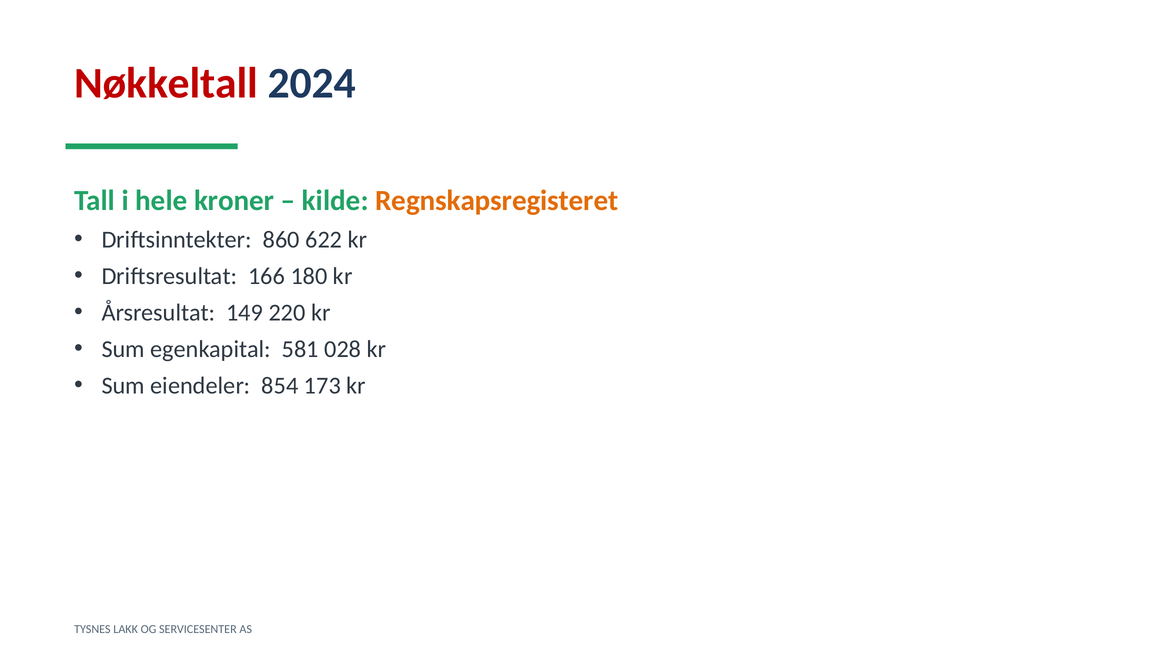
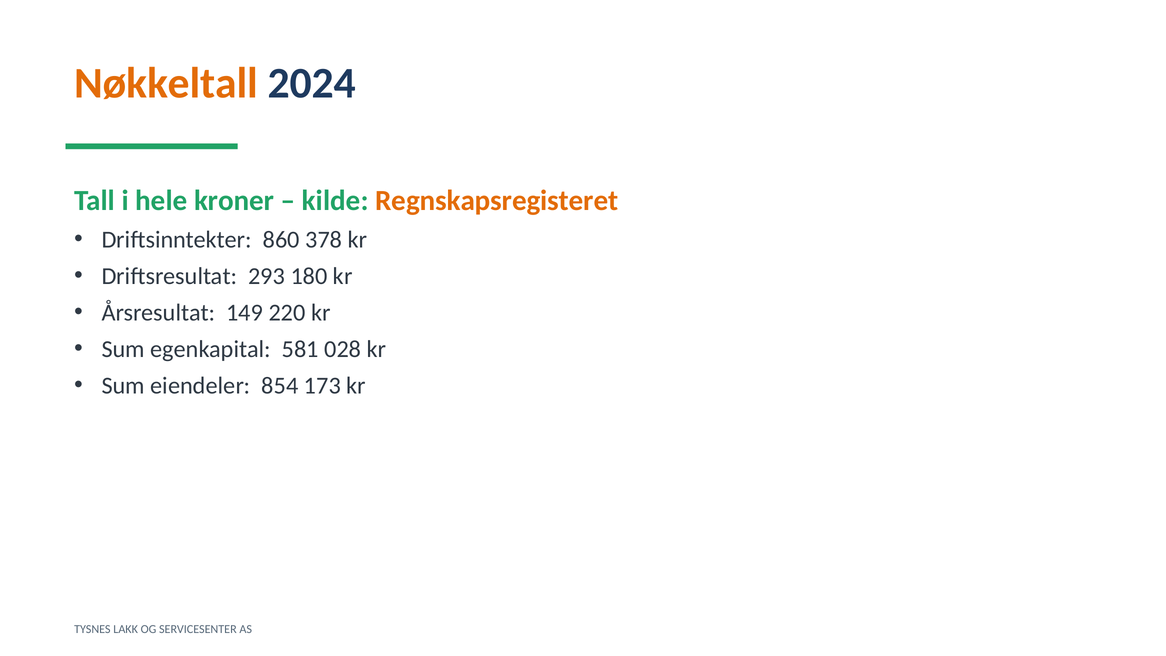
Nøkkeltall colour: red -> orange
622: 622 -> 378
166: 166 -> 293
